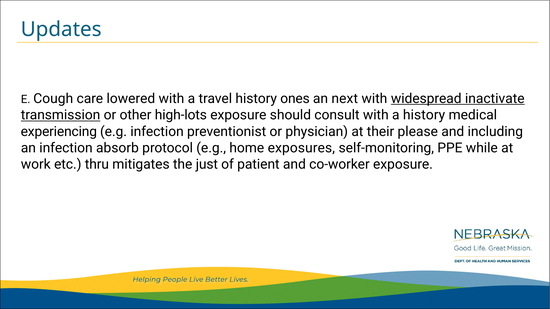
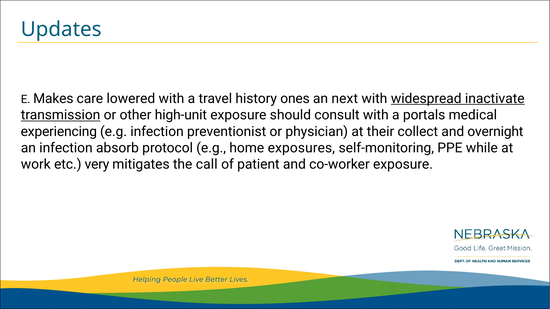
Cough: Cough -> Makes
high-lots: high-lots -> high-unit
a history: history -> portals
please: please -> collect
including: including -> overnight
thru: thru -> very
just: just -> call
